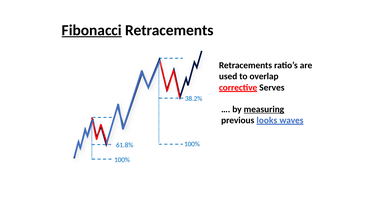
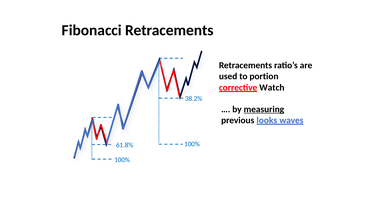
Fibonacci underline: present -> none
overlap: overlap -> portion
Serves: Serves -> Watch
